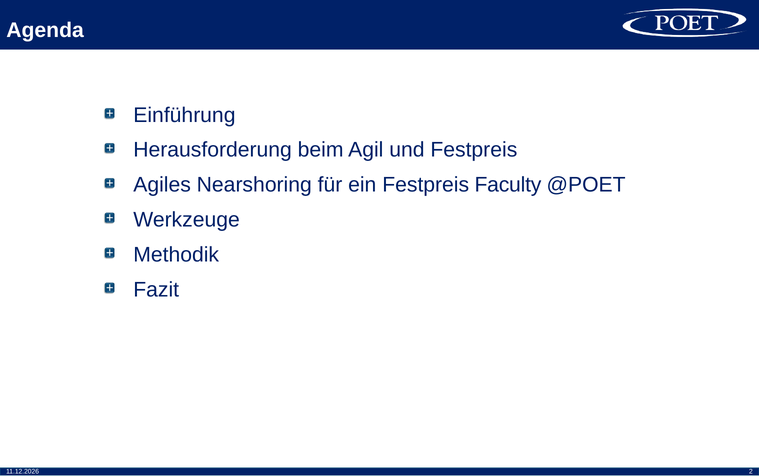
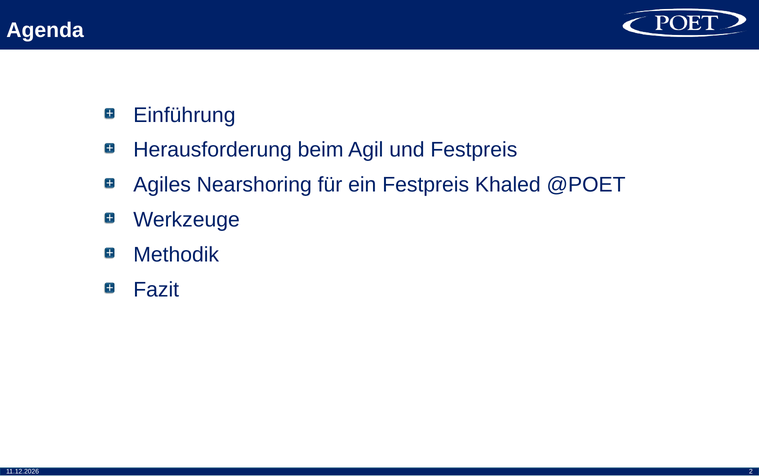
Faculty: Faculty -> Khaled
